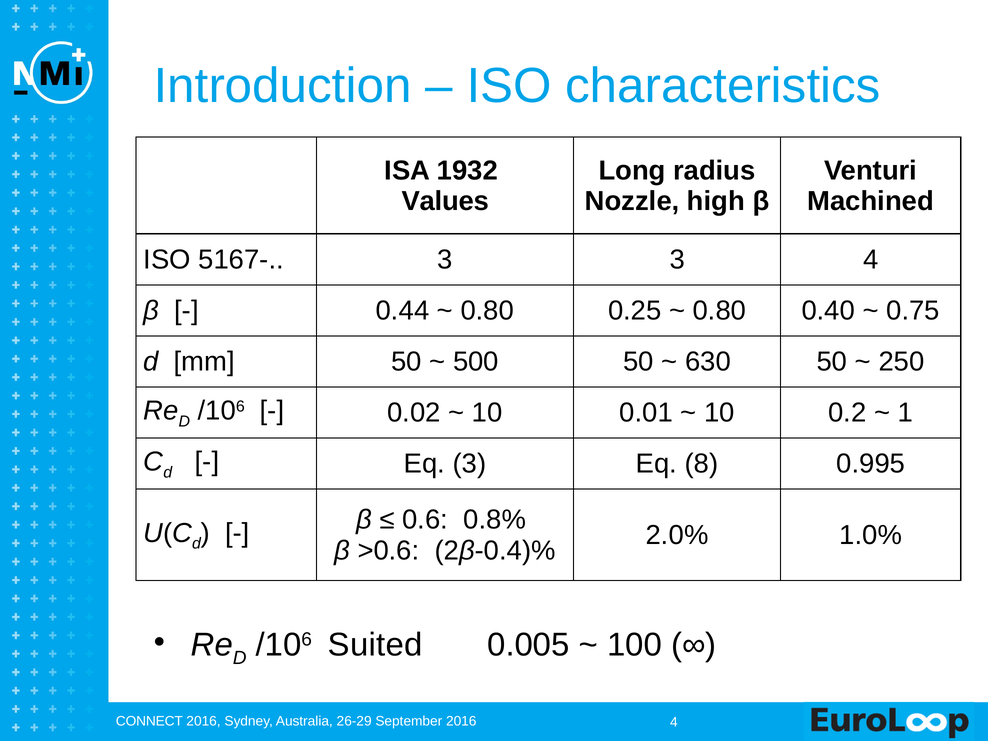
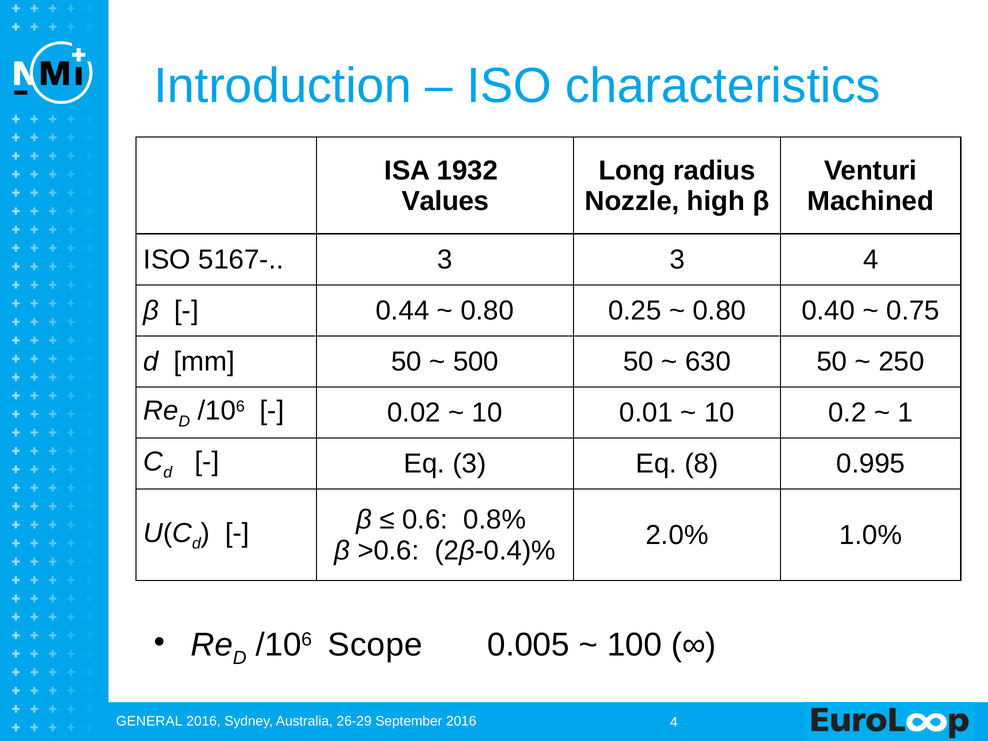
Suited: Suited -> Scope
CONNECT: CONNECT -> GENERAL
